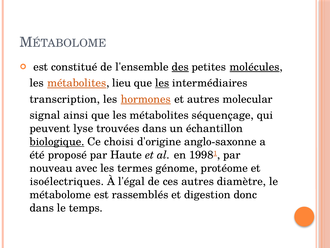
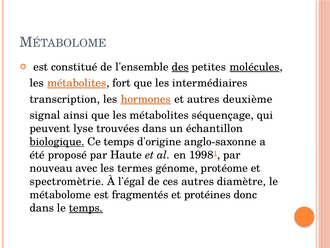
lieu: lieu -> fort
les at (162, 83) underline: present -> none
molecular: molecular -> deuxième
Ce choisi: choisi -> temps
isoélectriques: isoélectriques -> spectromètrie
rassemblés: rassemblés -> fragmentés
digestion: digestion -> protéines
temps at (86, 207) underline: none -> present
